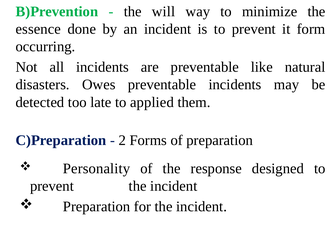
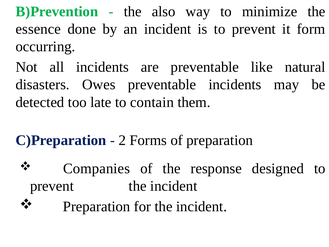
will: will -> also
applied: applied -> contain
Personality: Personality -> Companies
